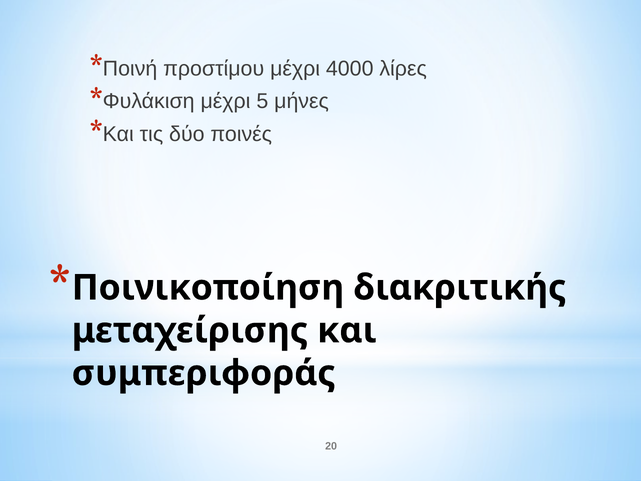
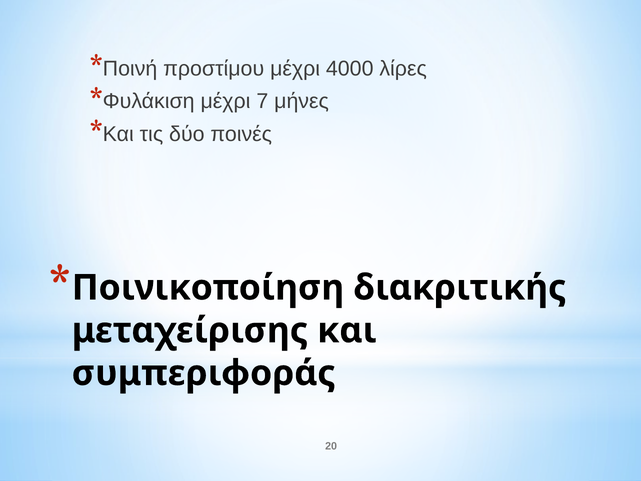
5: 5 -> 7
